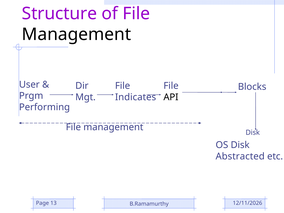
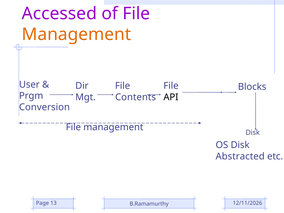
Structure: Structure -> Accessed
Management at (76, 34) colour: black -> orange
Indicates: Indicates -> Contents
Performing: Performing -> Conversion
